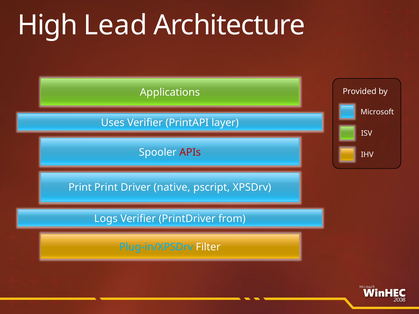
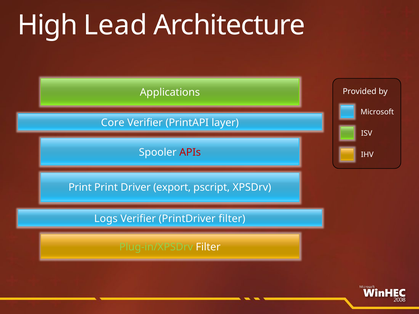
Uses: Uses -> Core
native: native -> export
PrintDriver from: from -> filter
Plug-in/XPSDrv colour: light blue -> light green
